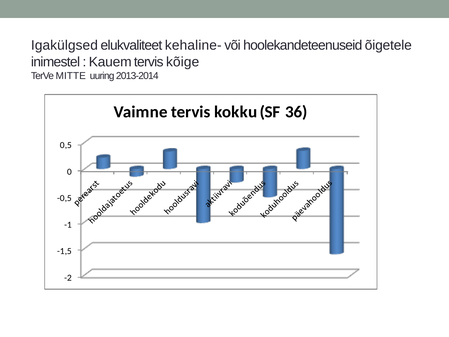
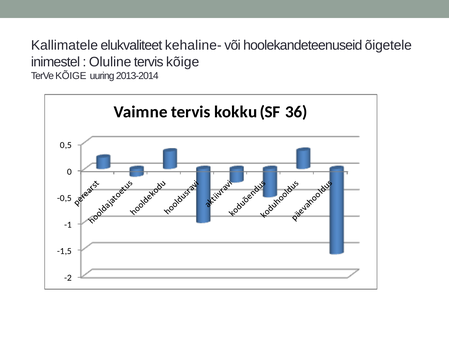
Igakülgsed: Igakülgsed -> Kallimatele
Kauem: Kauem -> Oluline
TerVe MITTE: MITTE -> KÕIGE
